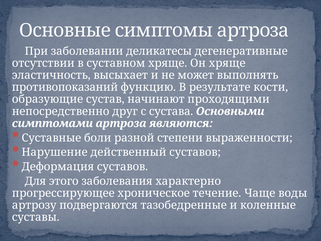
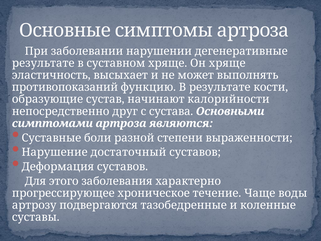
деликатесы: деликатесы -> нарушении
отсутствии at (43, 63): отсутствии -> результате
проходящими: проходящими -> калорийности
действенный: действенный -> достаточный
